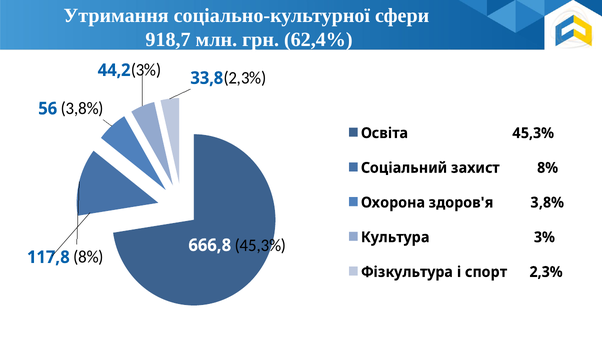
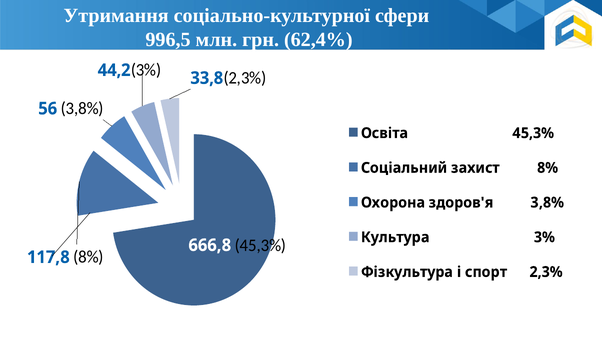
918,7: 918,7 -> 996,5
